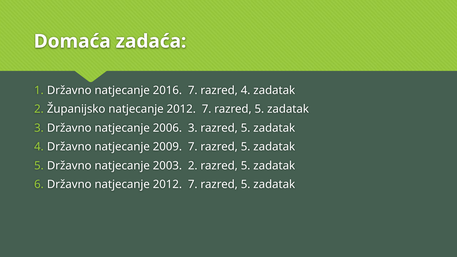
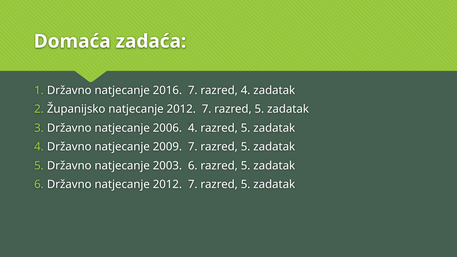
2006 3: 3 -> 4
2003 2: 2 -> 6
